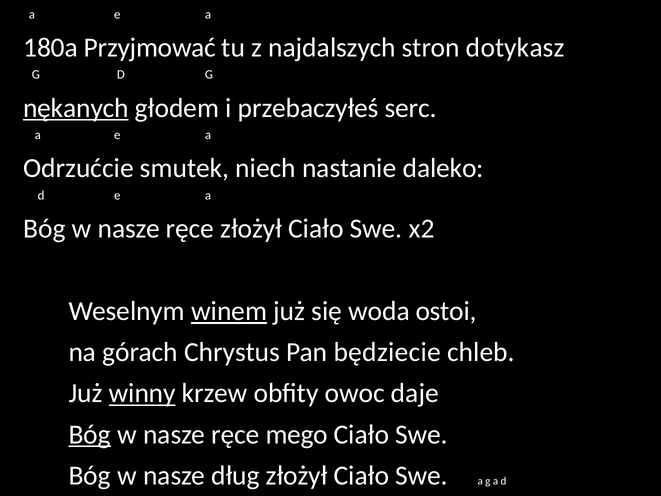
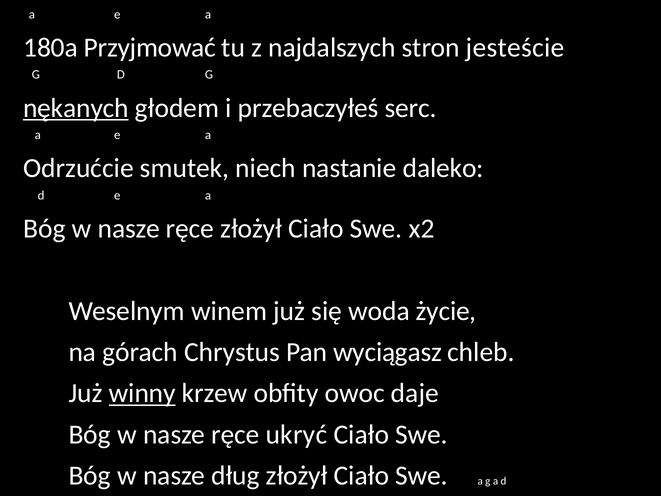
dotykasz: dotykasz -> jesteście
winem underline: present -> none
ostoi: ostoi -> życie
będziecie: będziecie -> wyciągasz
Bóg at (90, 434) underline: present -> none
mego: mego -> ukryć
